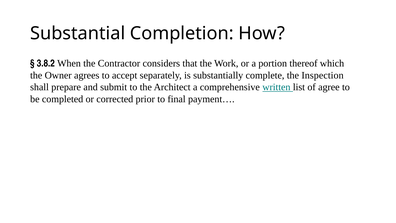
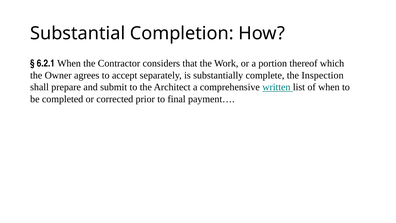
3.8.2: 3.8.2 -> 6.2.1
of agree: agree -> when
